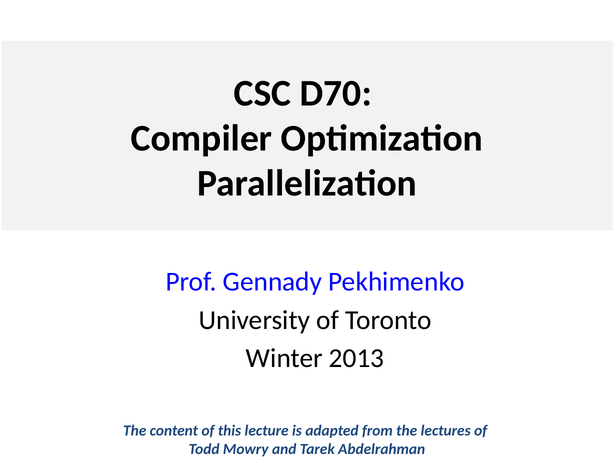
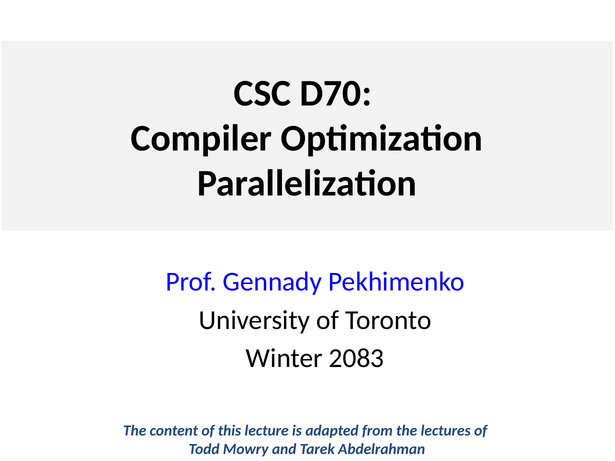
2013: 2013 -> 2083
